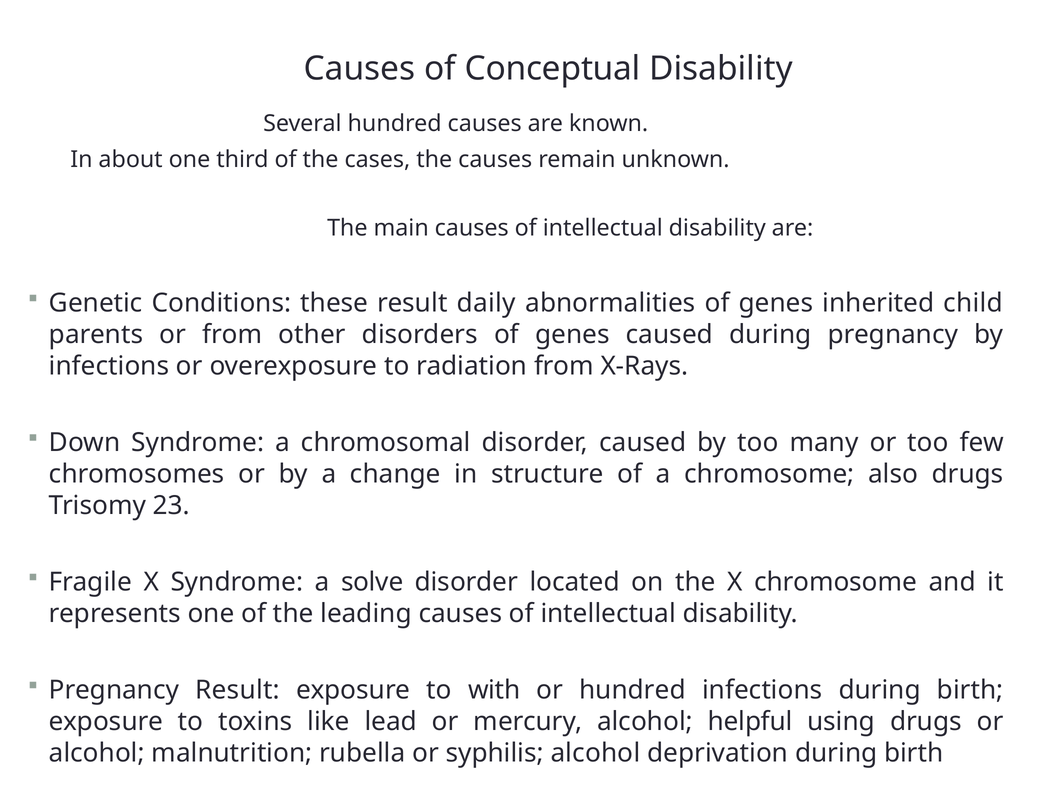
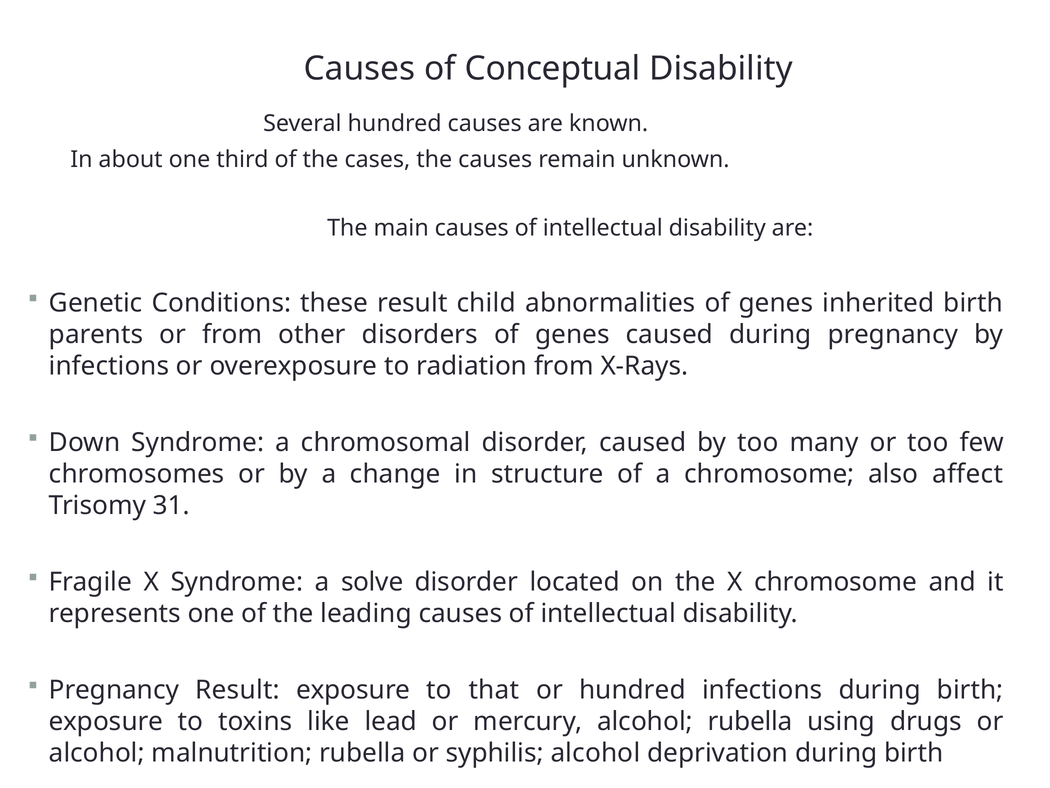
daily: daily -> child
inherited child: child -> birth
also drugs: drugs -> affect
23: 23 -> 31
with: with -> that
alcohol helpful: helpful -> rubella
